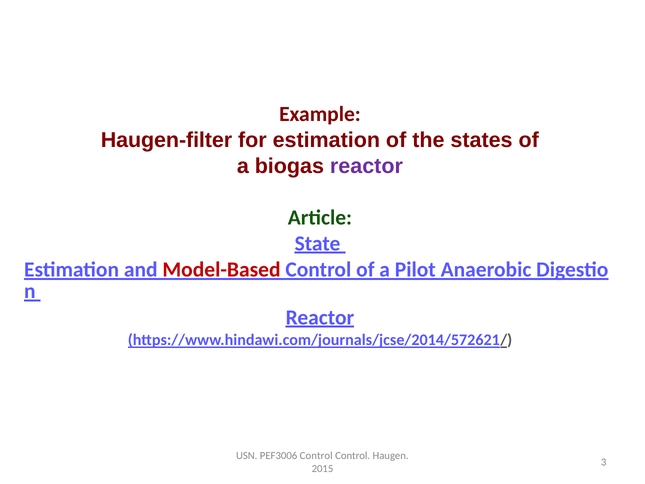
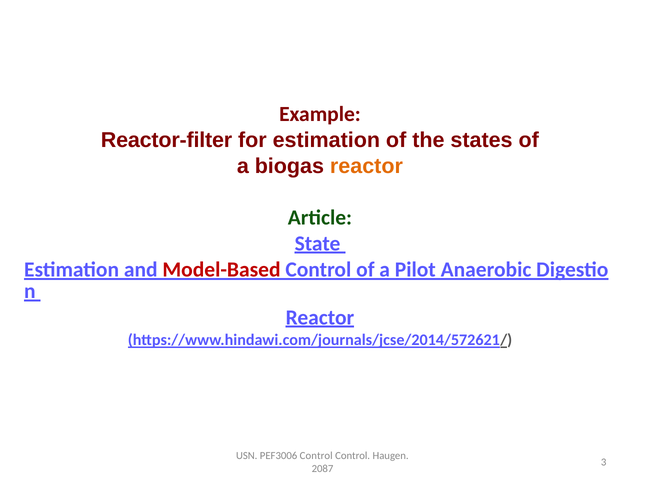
Haugen-filter: Haugen-filter -> Reactor-filter
reactor at (366, 166) colour: purple -> orange
2015: 2015 -> 2087
